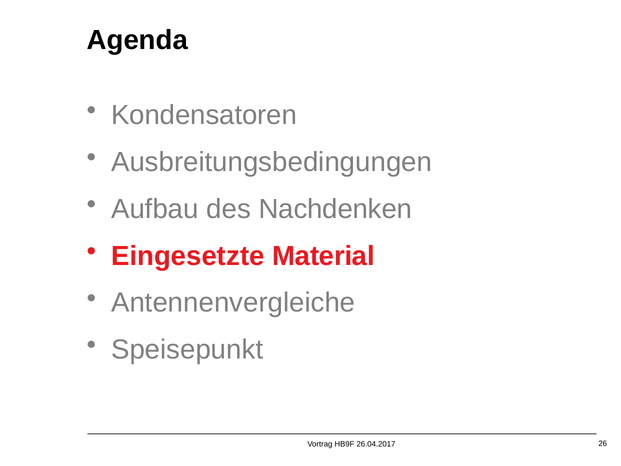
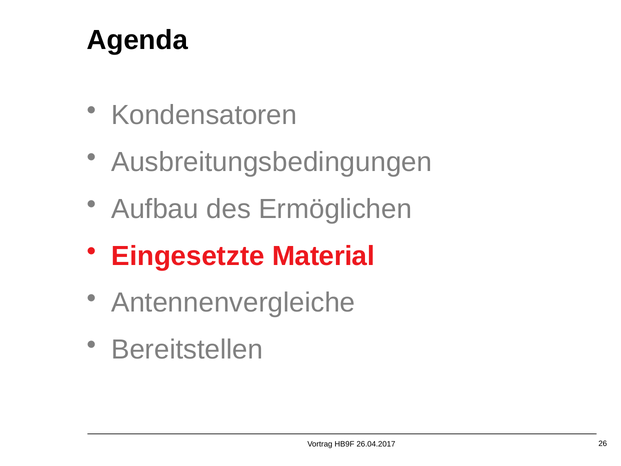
Nachdenken: Nachdenken -> Ermöglichen
Speisepunkt: Speisepunkt -> Bereitstellen
